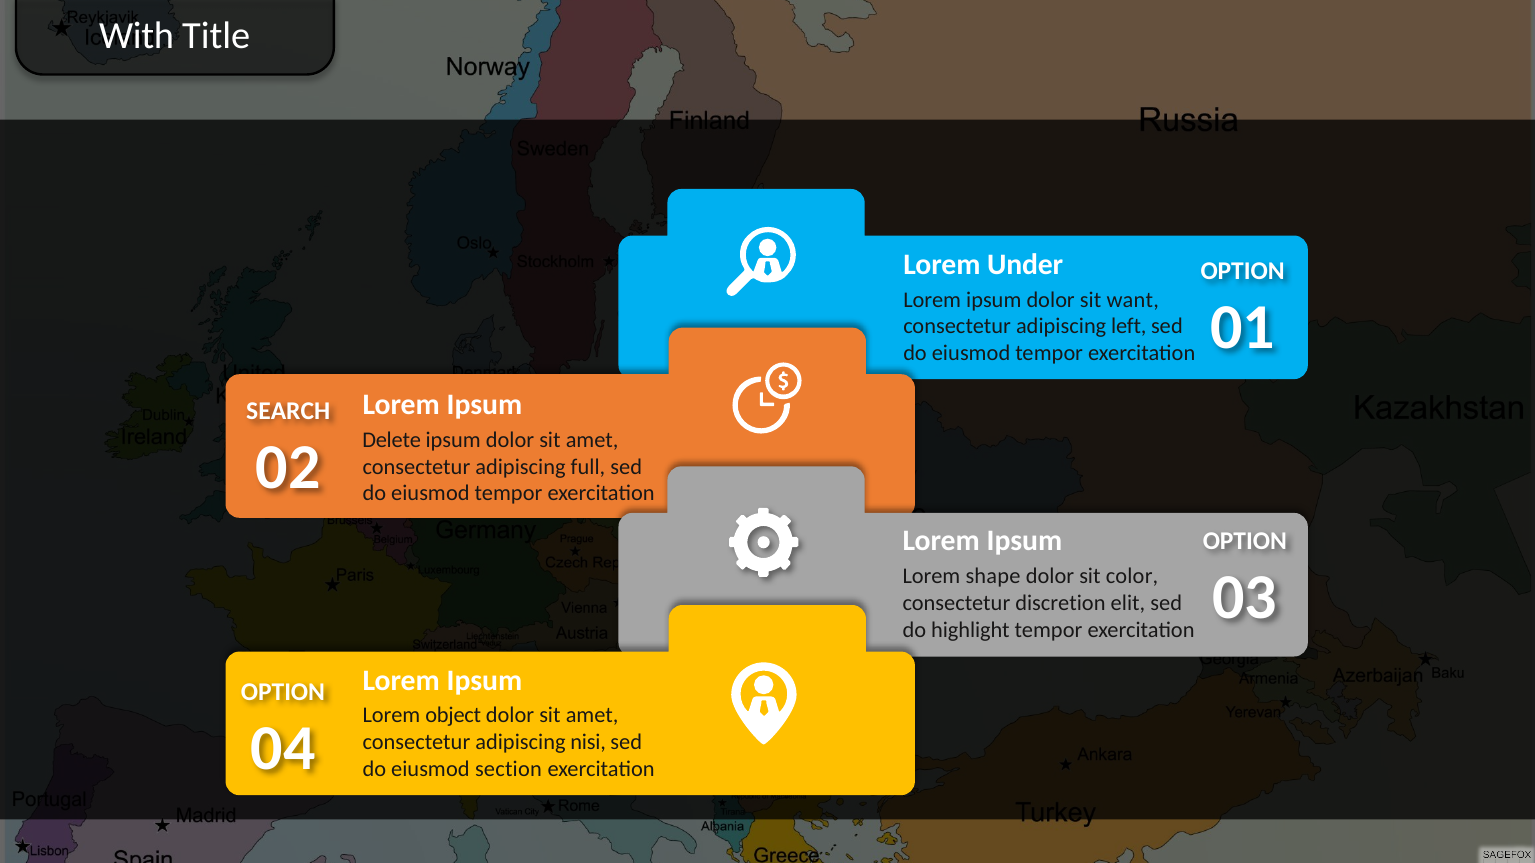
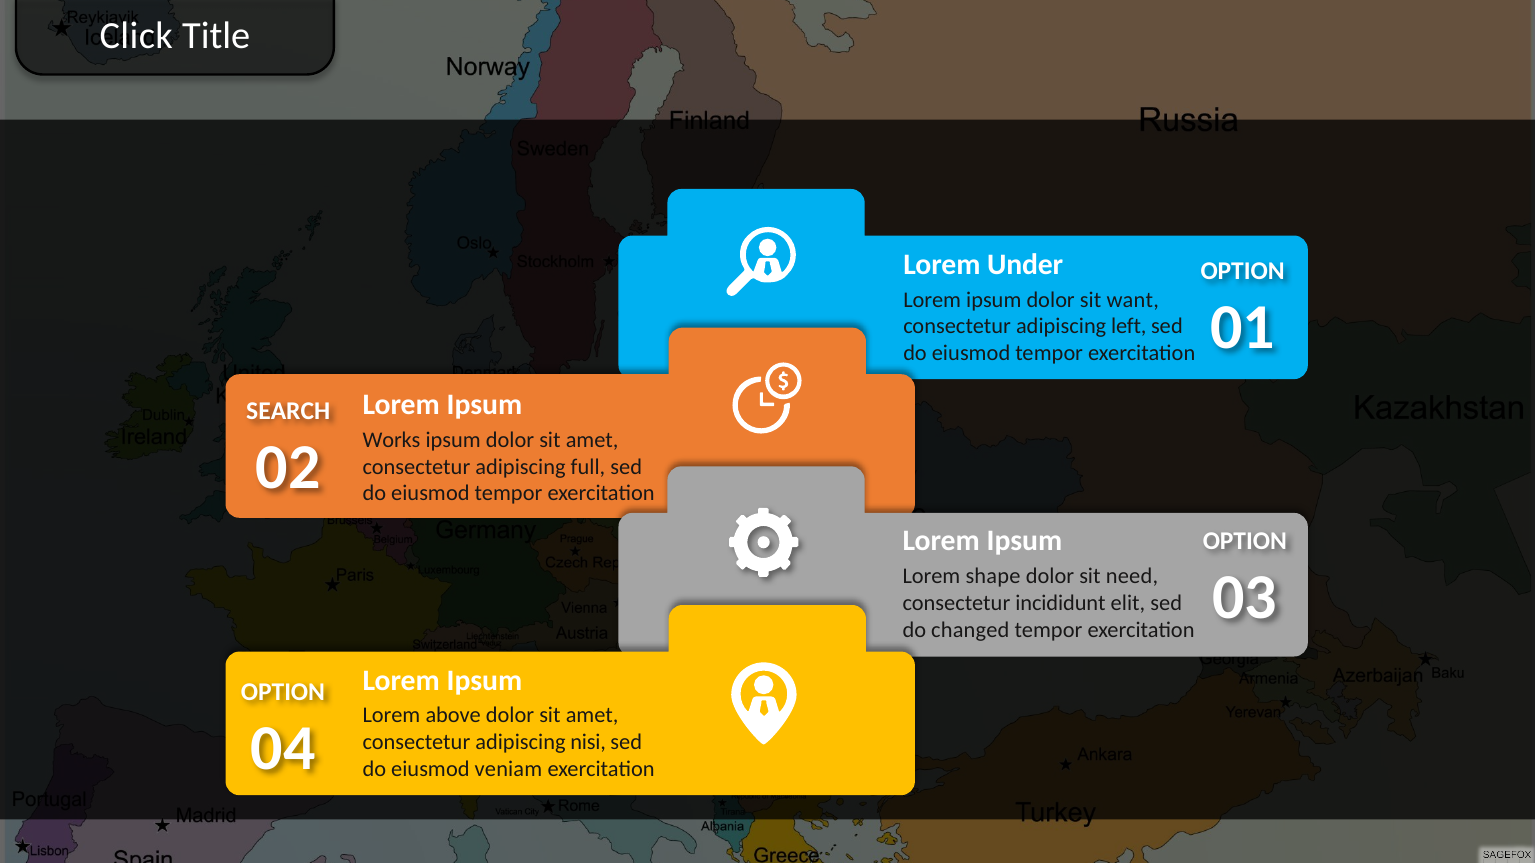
With: With -> Click
Delete: Delete -> Works
color: color -> need
discretion: discretion -> incididunt
highlight: highlight -> changed
object: object -> above
section: section -> veniam
